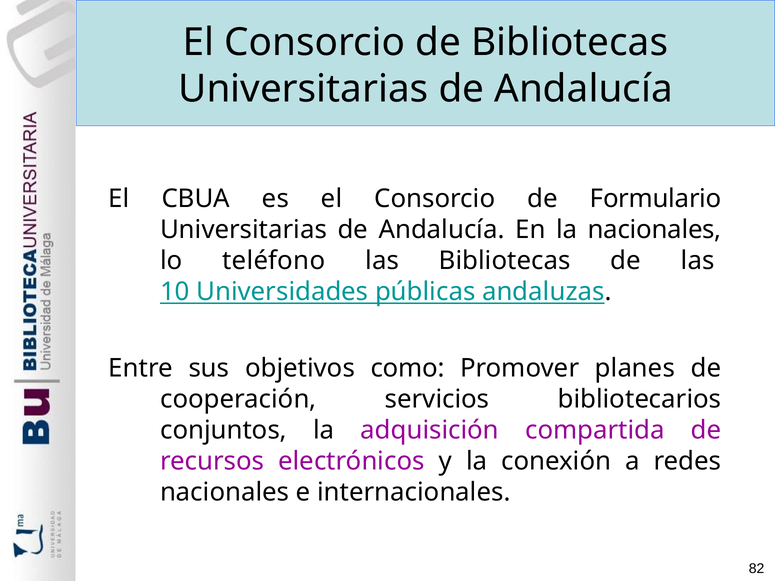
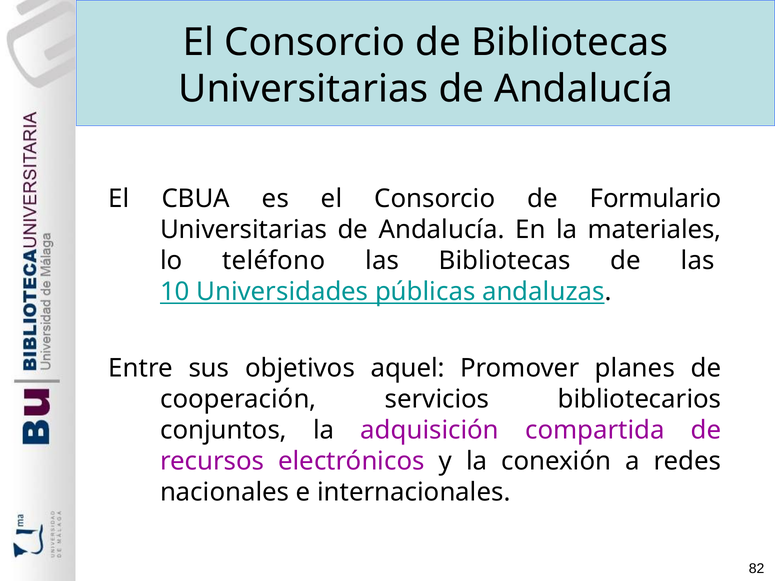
la nacionales: nacionales -> materiales
como: como -> aquel
